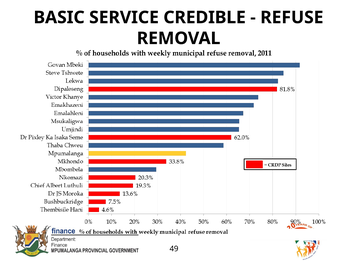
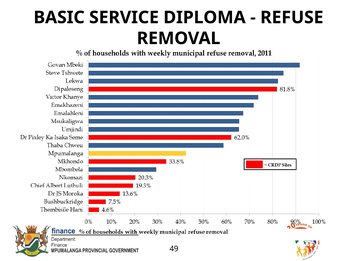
CREDIBLE: CREDIBLE -> DIPLOMA
